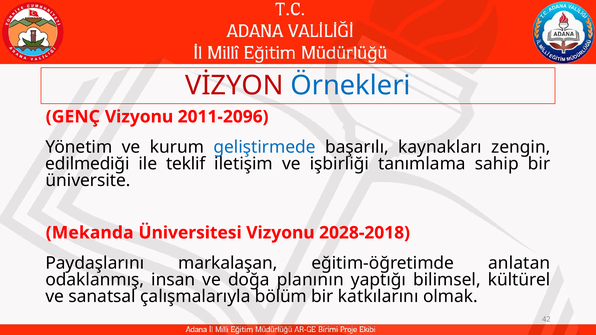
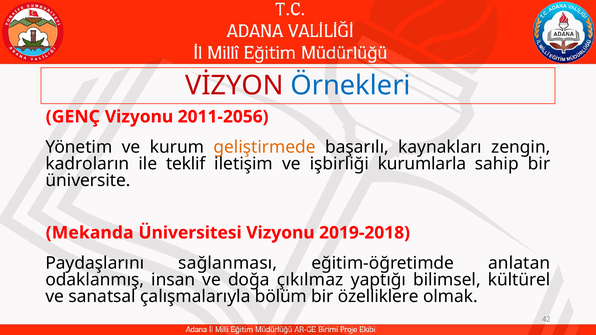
2011-2096: 2011-2096 -> 2011-2056
geliştirmede colour: blue -> orange
edilmediği: edilmediği -> kadroların
tanımlama: tanımlama -> kurumlarla
2028-2018: 2028-2018 -> 2019-2018
markalaşan: markalaşan -> sağlanması
planının: planının -> çıkılmaz
katkılarını: katkılarını -> özelliklere
